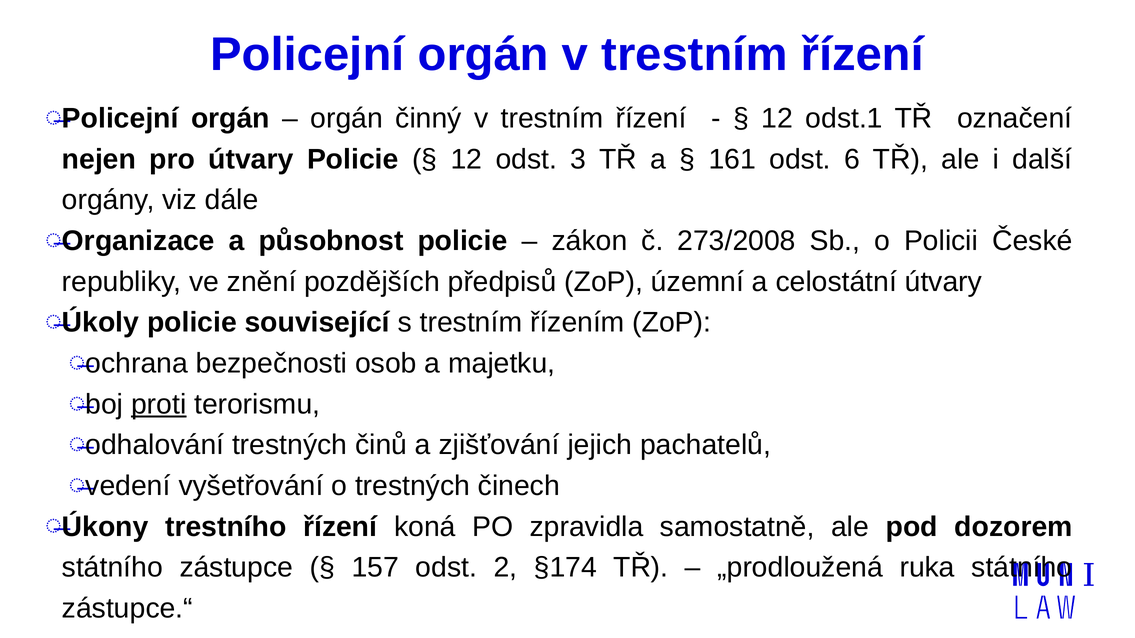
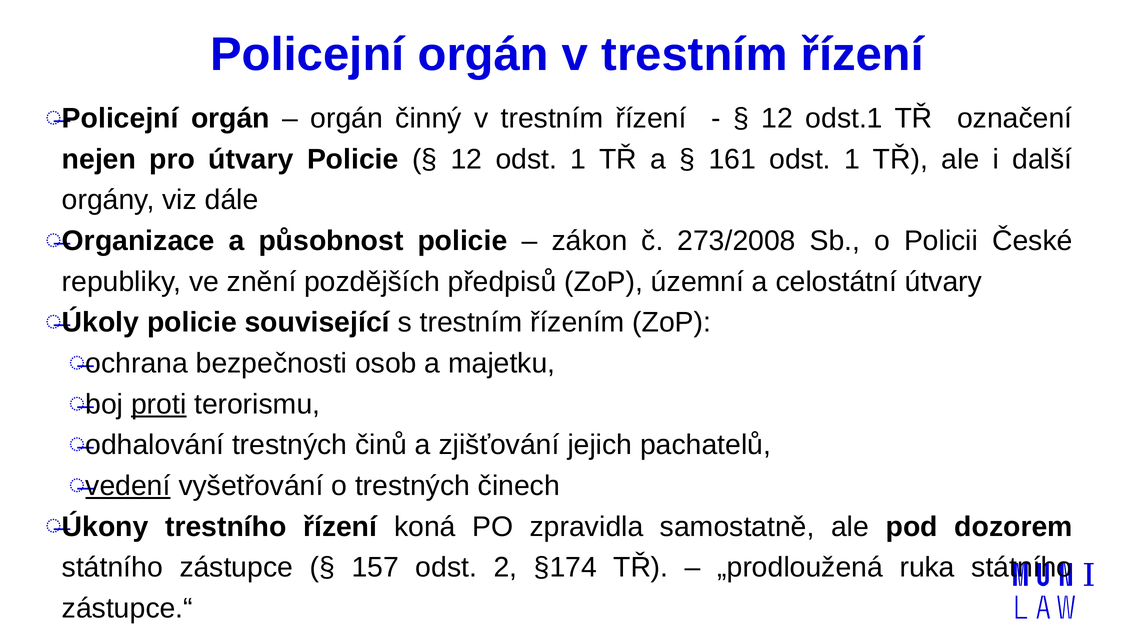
12 odst 3: 3 -> 1
161 odst 6: 6 -> 1
vedení underline: none -> present
